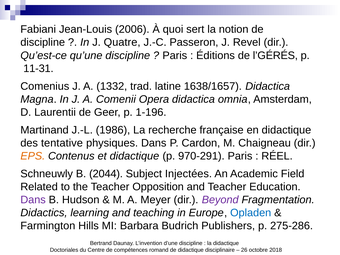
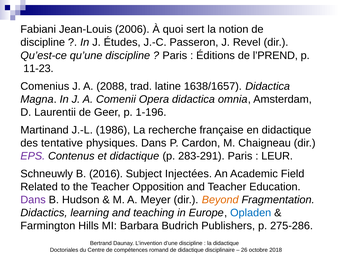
Quatre: Quatre -> Études
l’GÉRÉS: l’GÉRÉS -> l’PREND
11-31: 11-31 -> 11-23
1332: 1332 -> 2088
EPS colour: orange -> purple
970-291: 970-291 -> 283-291
RÉEL: RÉEL -> LEUR
2044: 2044 -> 2016
Beyond colour: purple -> orange
